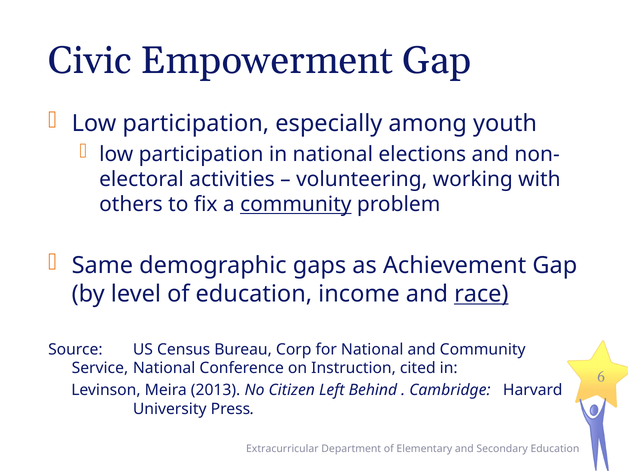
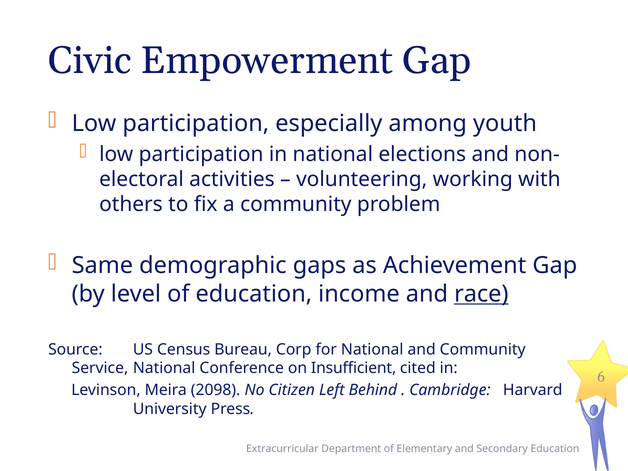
community at (296, 205) underline: present -> none
Instruction: Instruction -> Insufficient
2013: 2013 -> 2098
